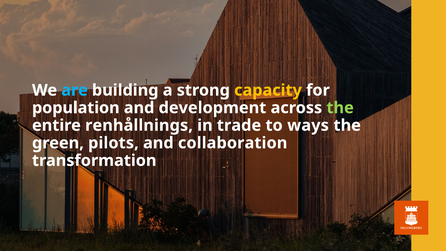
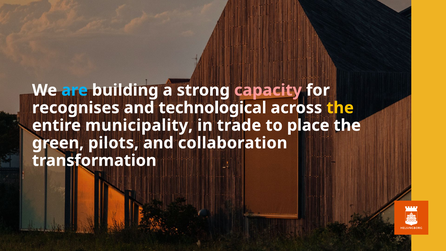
capacity colour: yellow -> pink
population: population -> recognises
development: development -> technological
the at (340, 108) colour: light green -> yellow
renhållnings: renhållnings -> municipality
ways: ways -> place
